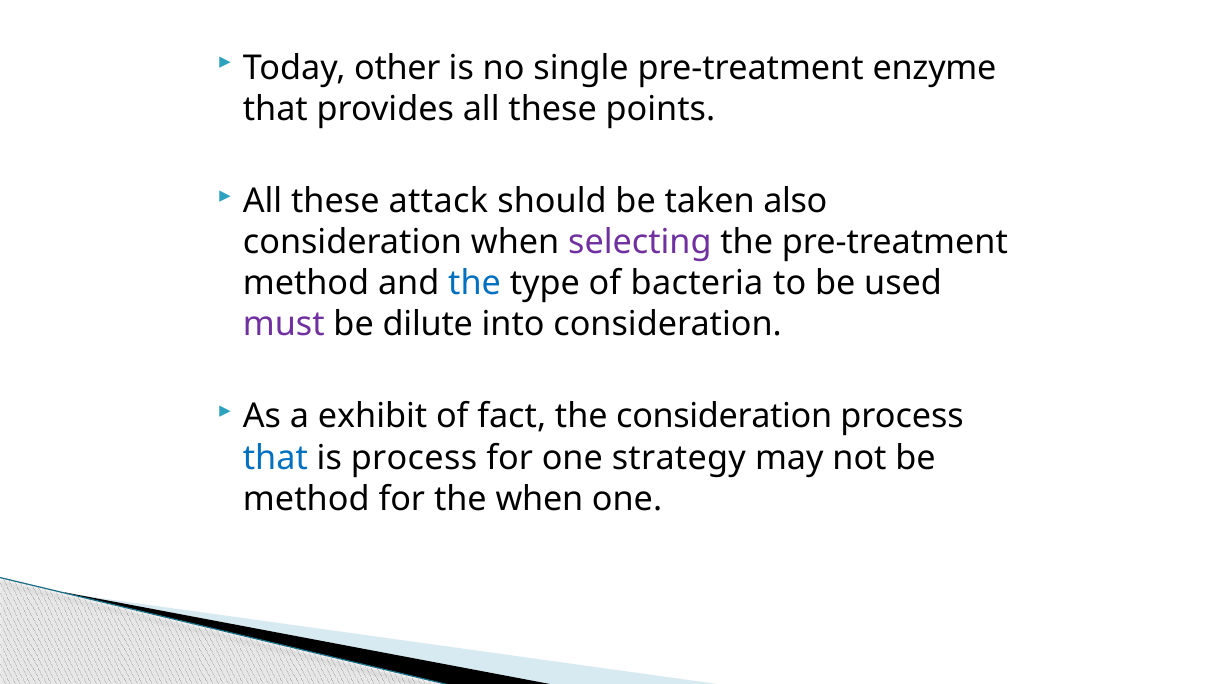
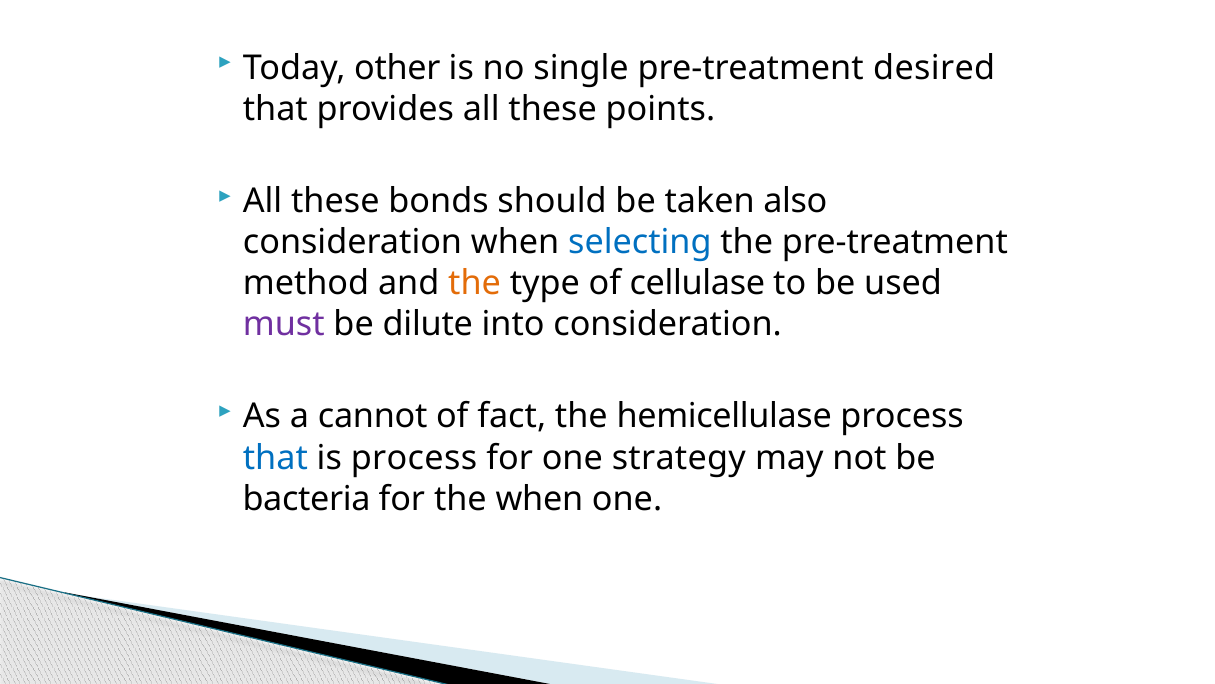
enzyme: enzyme -> desired
attack: attack -> bonds
selecting colour: purple -> blue
the at (475, 283) colour: blue -> orange
bacteria: bacteria -> cellulase
exhibit: exhibit -> cannot
the consideration: consideration -> hemicellulase
method at (306, 498): method -> bacteria
